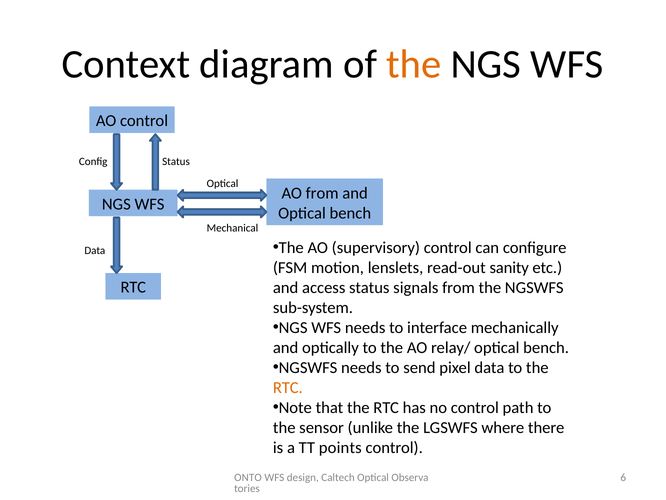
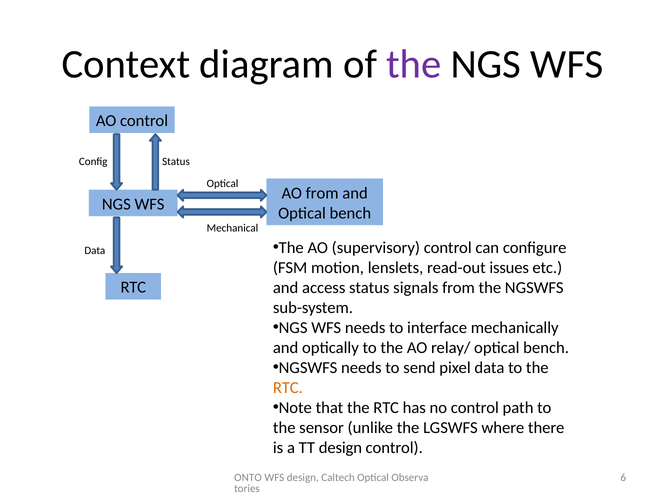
the at (414, 64) colour: orange -> purple
sanity: sanity -> issues
TT points: points -> design
